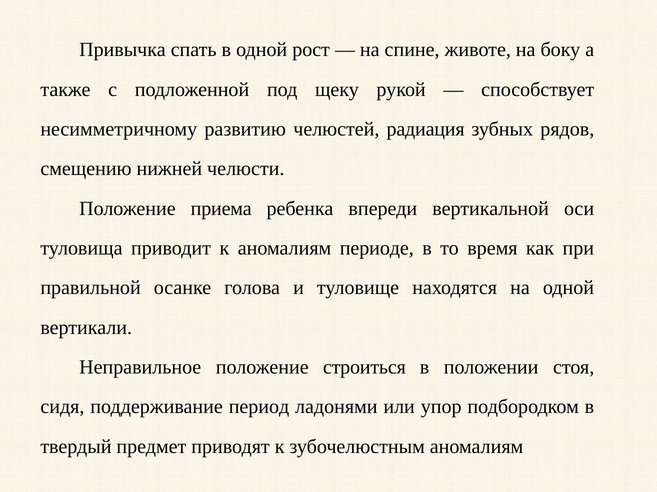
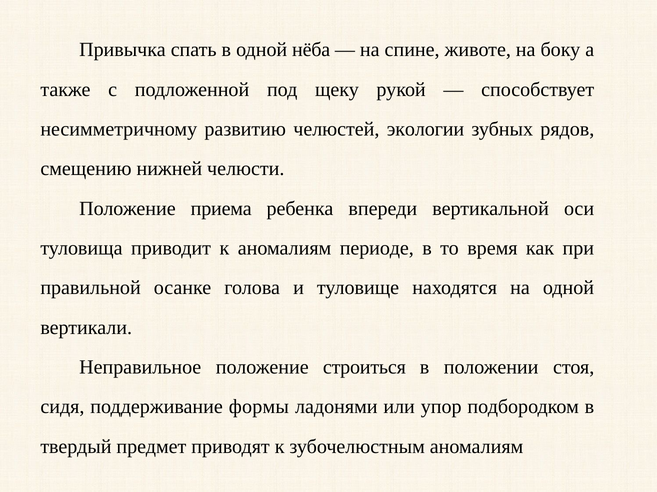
рост: рост -> нёба
радиация: радиация -> экологии
период: период -> формы
